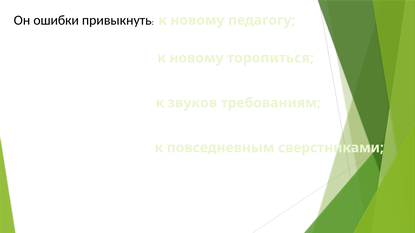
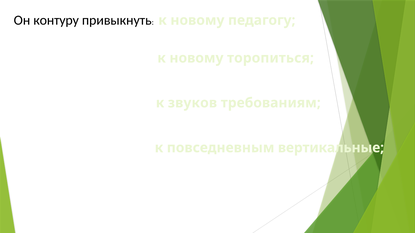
ошибки: ошибки -> контуру
сверстниками: сверстниками -> вертикальные
